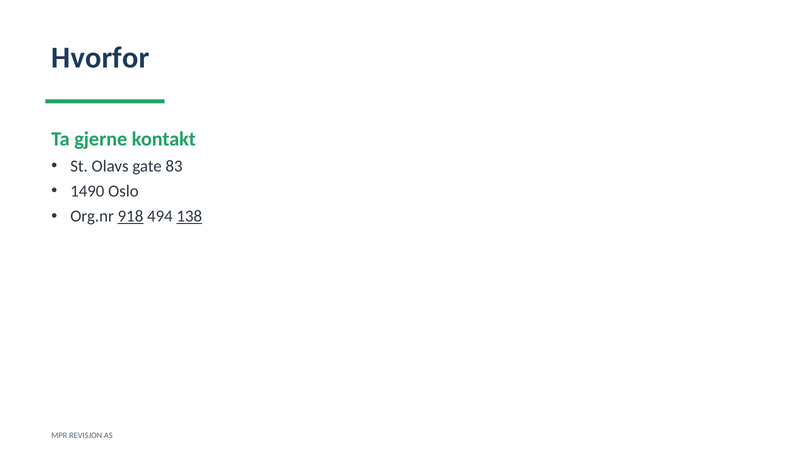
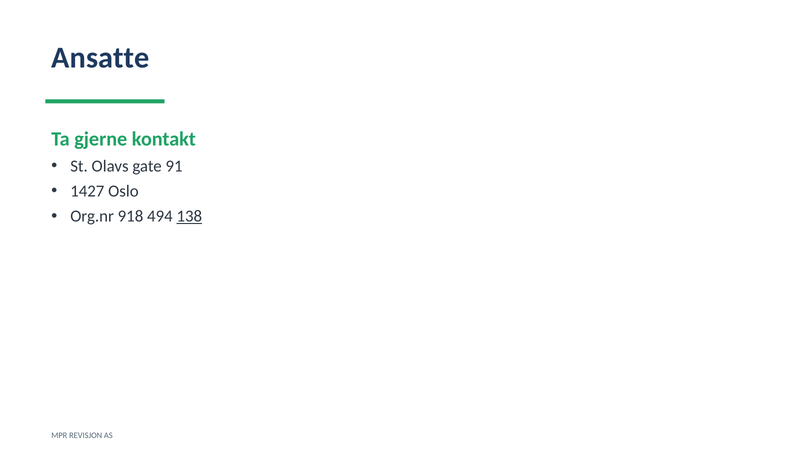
Hvorfor: Hvorfor -> Ansatte
83: 83 -> 91
1490: 1490 -> 1427
918 underline: present -> none
